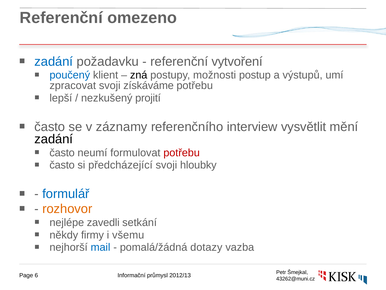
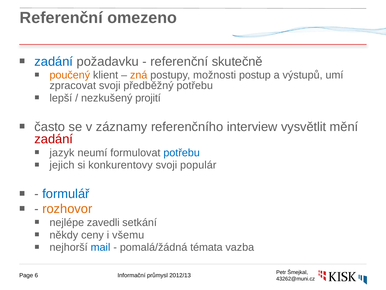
vytvoření: vytvoření -> skutečně
poučený colour: blue -> orange
zná colour: black -> orange
získáváme: získáváme -> předběžný
zadání at (54, 139) colour: black -> red
často at (62, 152): často -> jazyk
potřebu at (182, 152) colour: red -> blue
často at (62, 165): často -> jejich
předcházející: předcházející -> konkurentovy
hloubky: hloubky -> populár
firmy: firmy -> ceny
dotazy: dotazy -> témata
